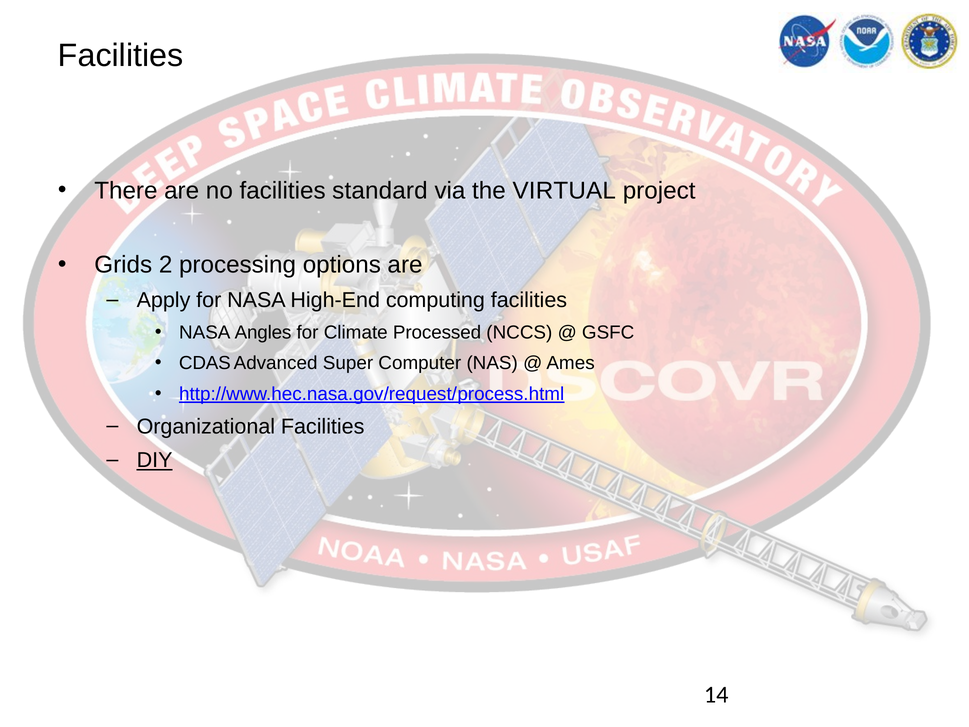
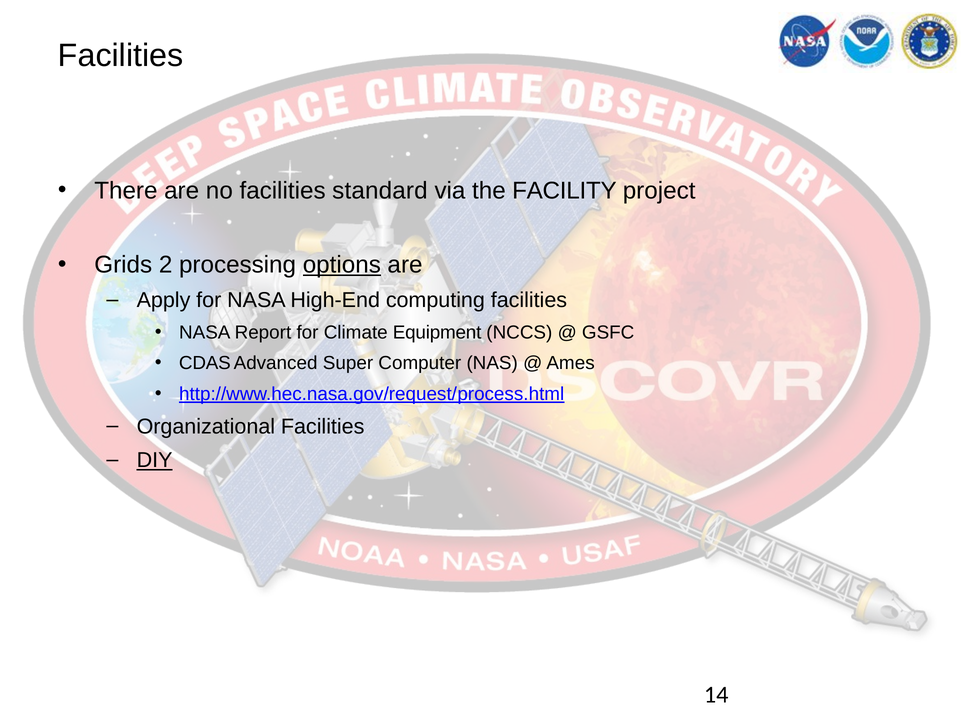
VIRTUAL: VIRTUAL -> FACILITY
options underline: none -> present
Angles: Angles -> Report
Processed: Processed -> Equipment
